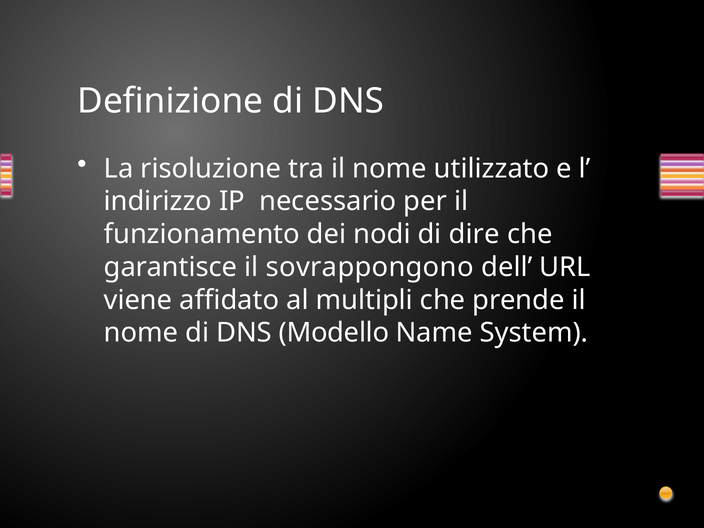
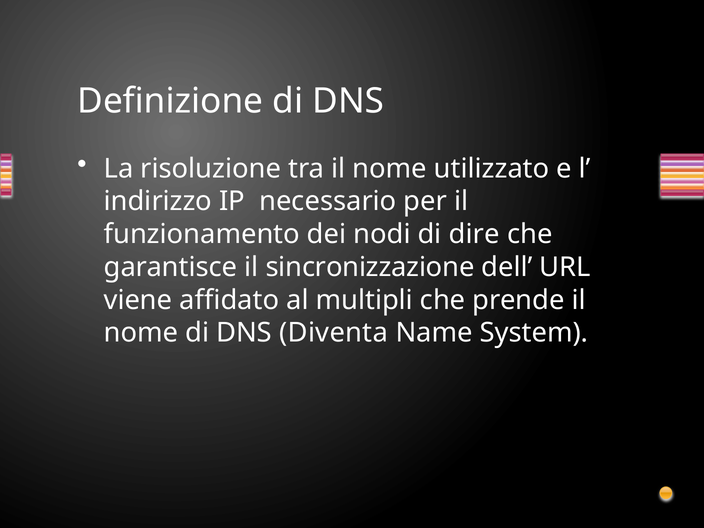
sovrappongono: sovrappongono -> sincronizzazione
Modello: Modello -> Diventa
